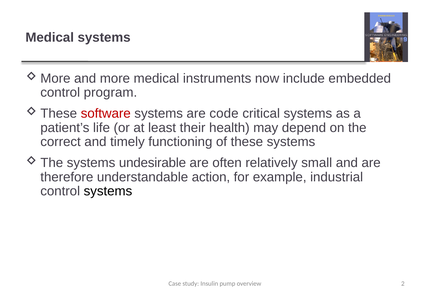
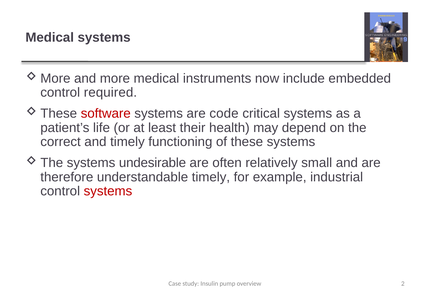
program: program -> required
understandable action: action -> timely
systems at (108, 192) colour: black -> red
